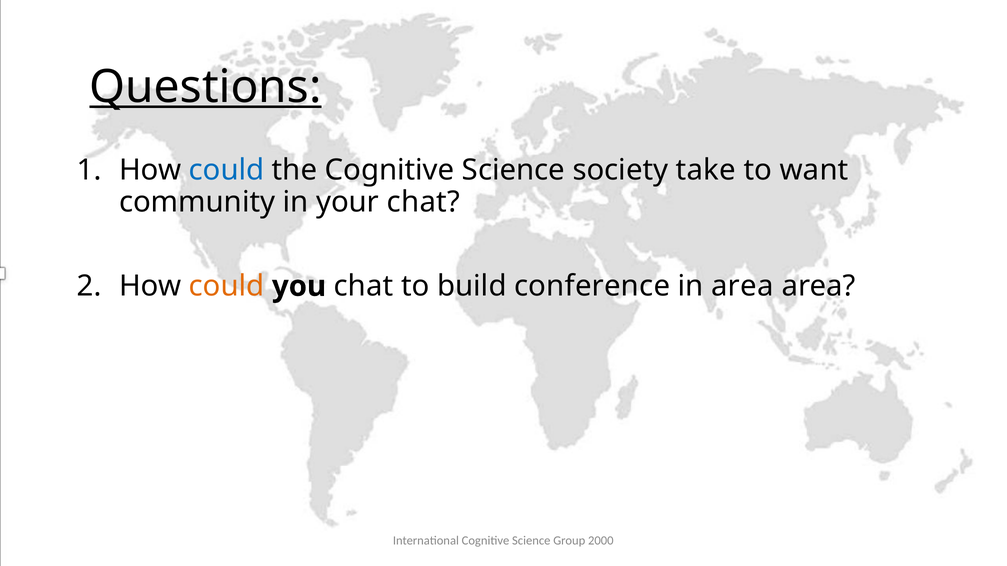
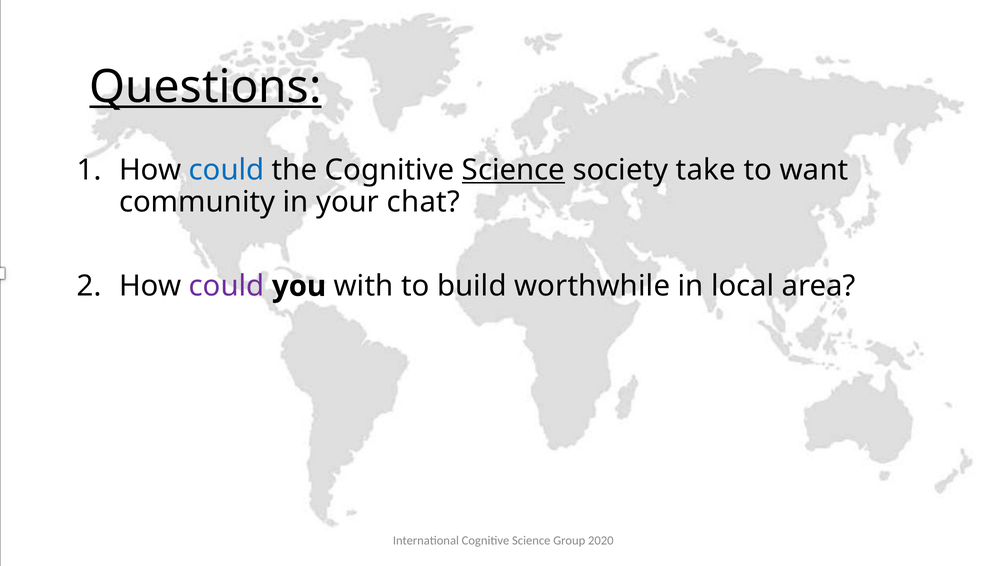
Science at (513, 170) underline: none -> present
could at (227, 286) colour: orange -> purple
you chat: chat -> with
conference: conference -> worthwhile
in area: area -> local
2000: 2000 -> 2020
